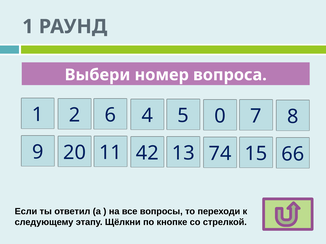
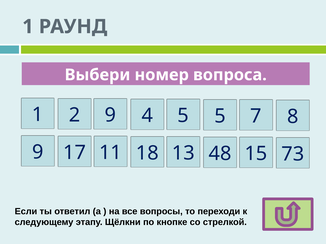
2 6: 6 -> 9
5 0: 0 -> 5
20: 20 -> 17
42: 42 -> 18
74: 74 -> 48
66: 66 -> 73
